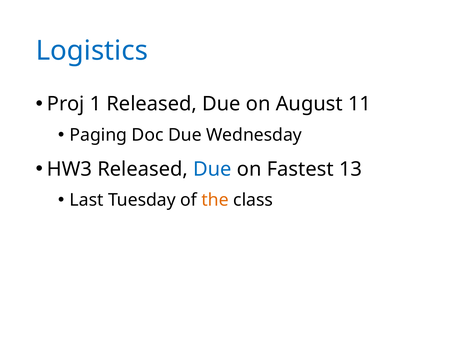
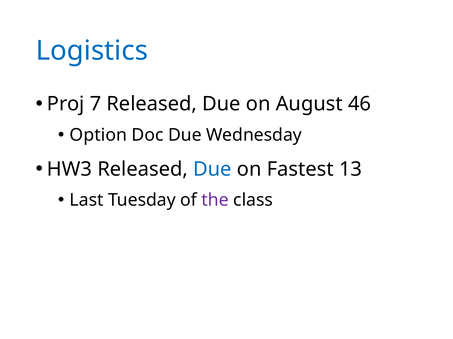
1: 1 -> 7
11: 11 -> 46
Paging: Paging -> Option
the colour: orange -> purple
